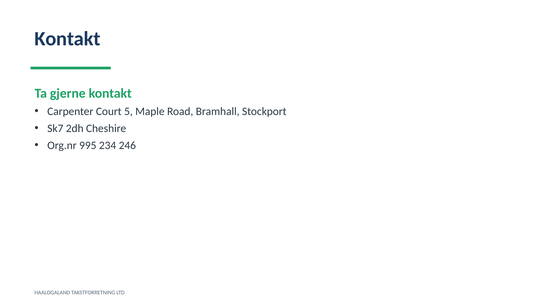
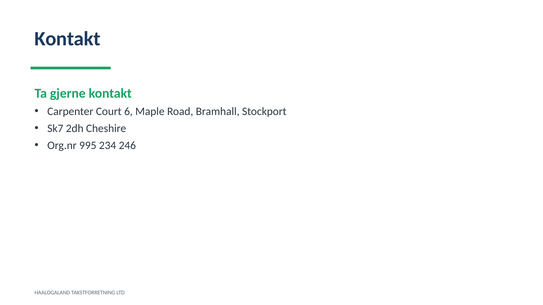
5: 5 -> 6
